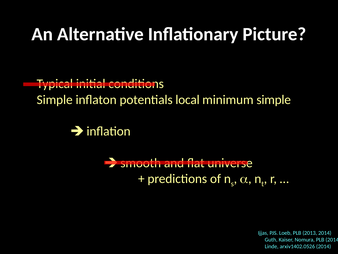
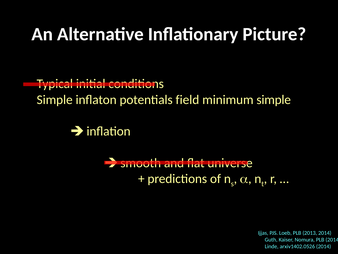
local: local -> field
